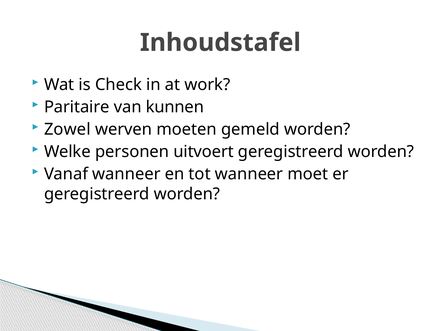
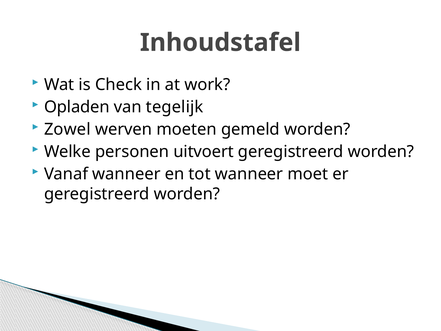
Paritaire: Paritaire -> Opladen
kunnen: kunnen -> tegelijk
